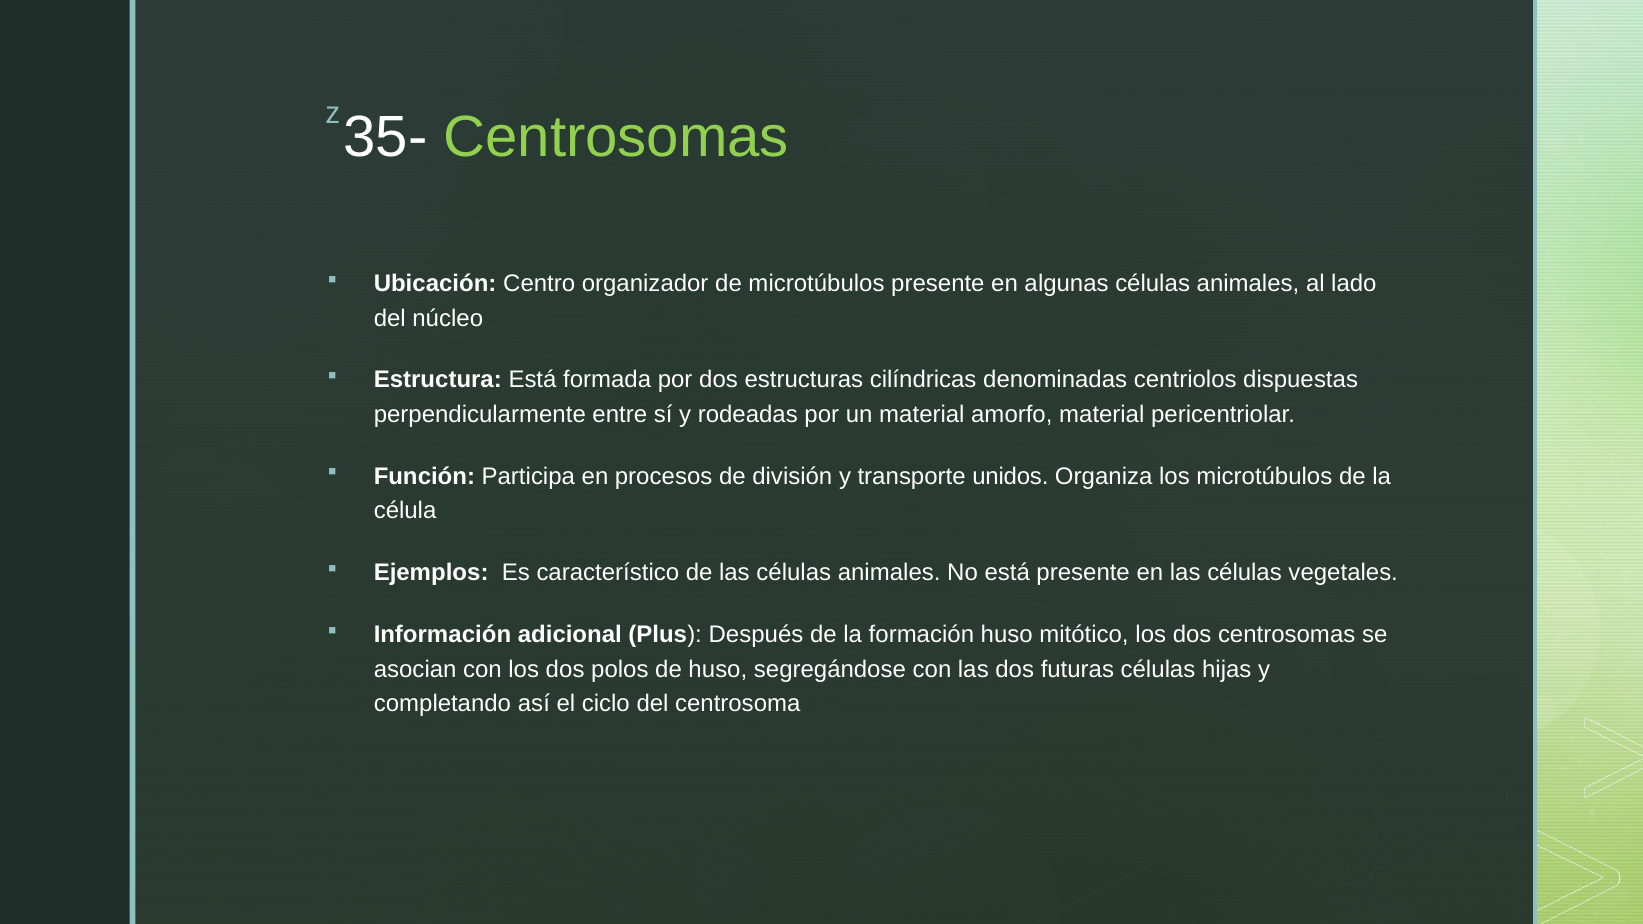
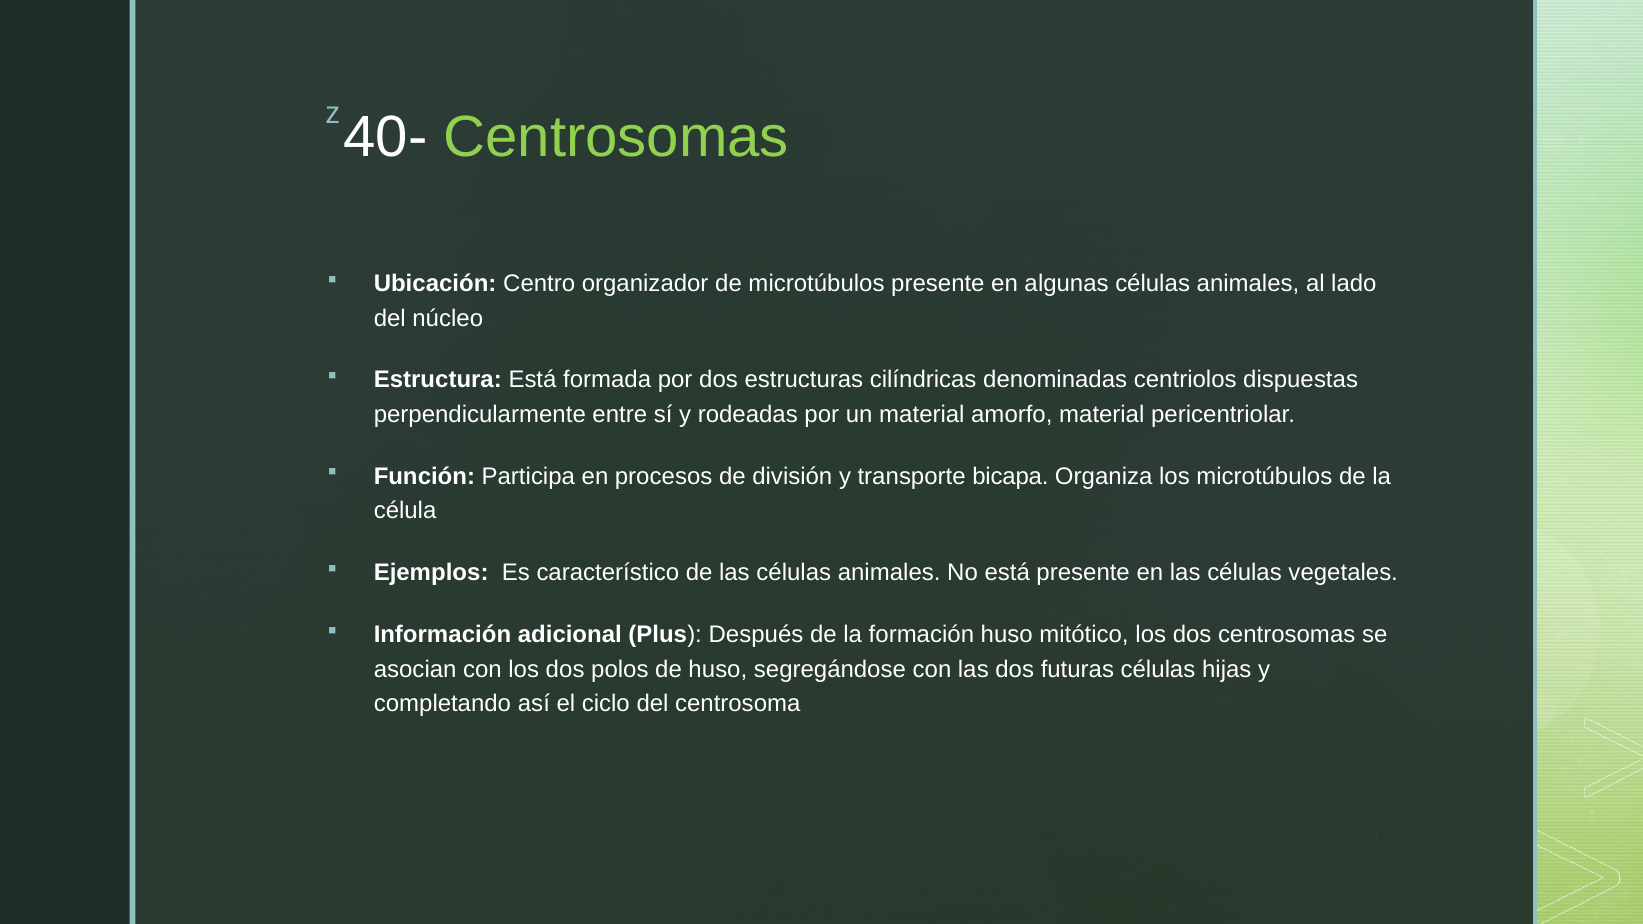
35-: 35- -> 40-
unidos: unidos -> bicapa
